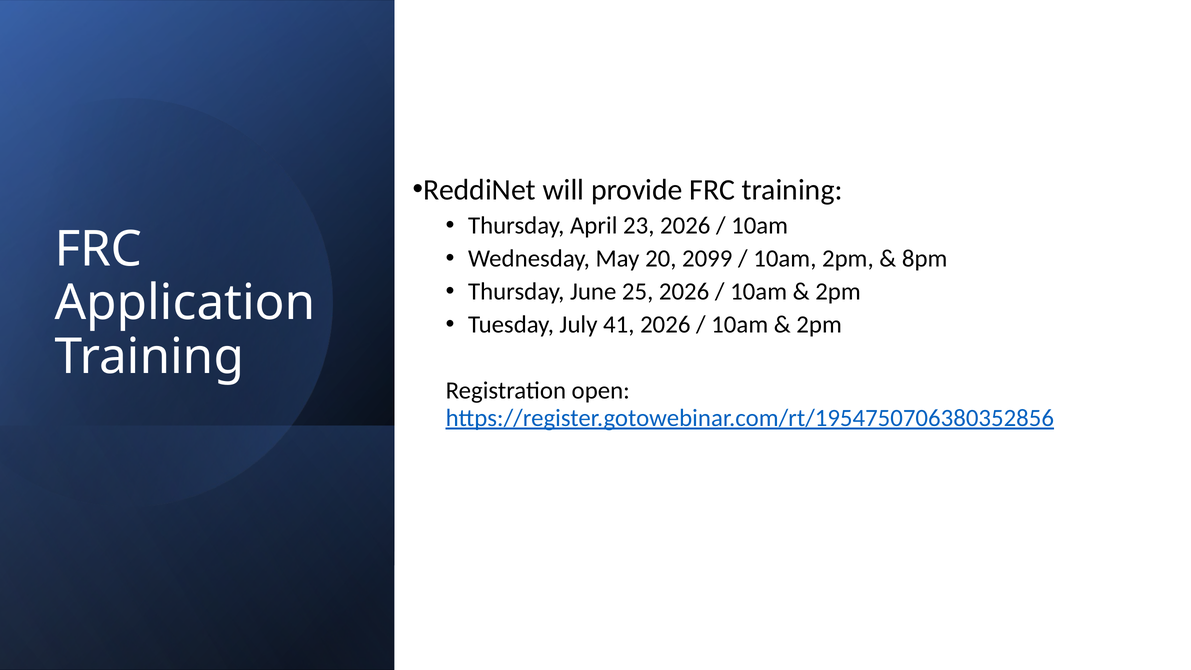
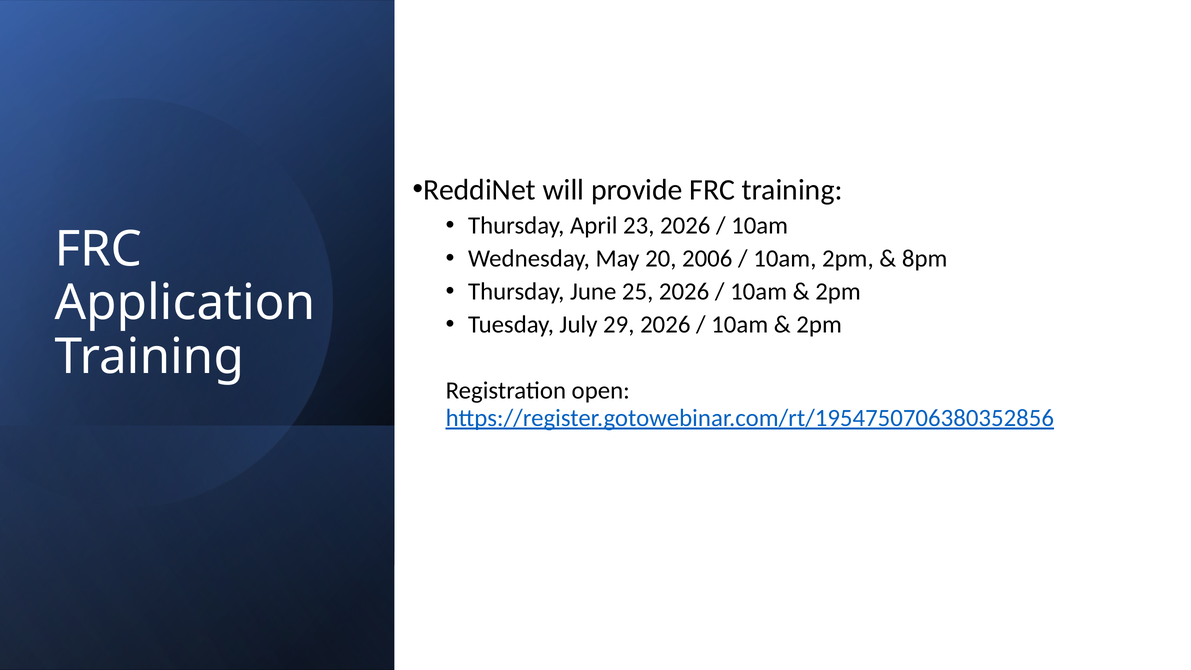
2099: 2099 -> 2006
41: 41 -> 29
